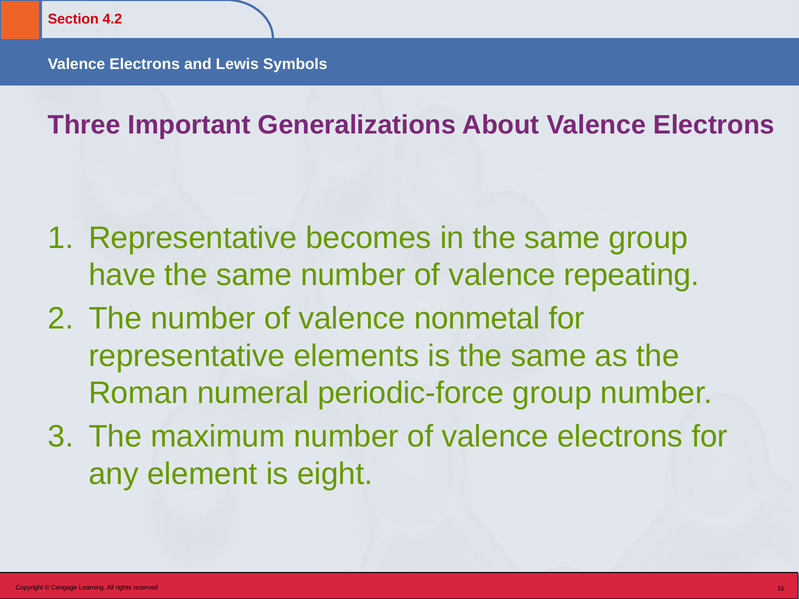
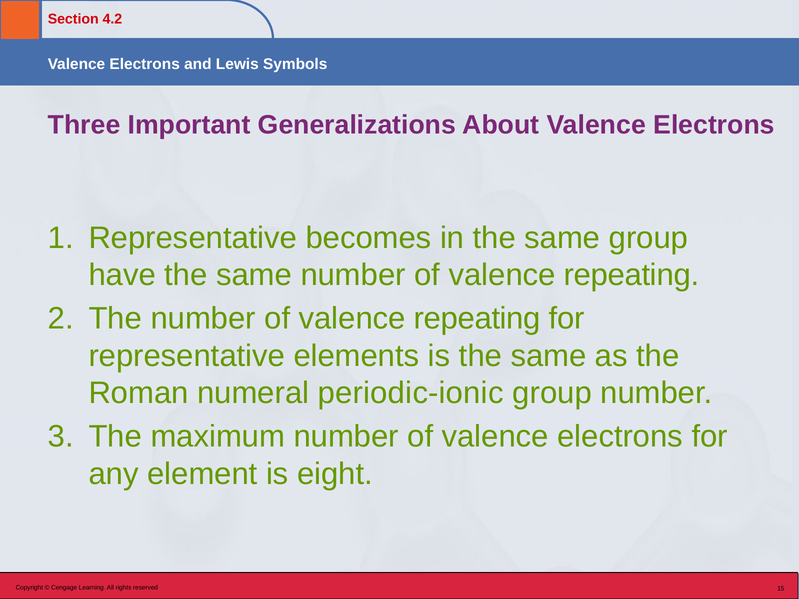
nonmetal at (477, 319): nonmetal -> repeating
periodic-force: periodic-force -> periodic-ionic
